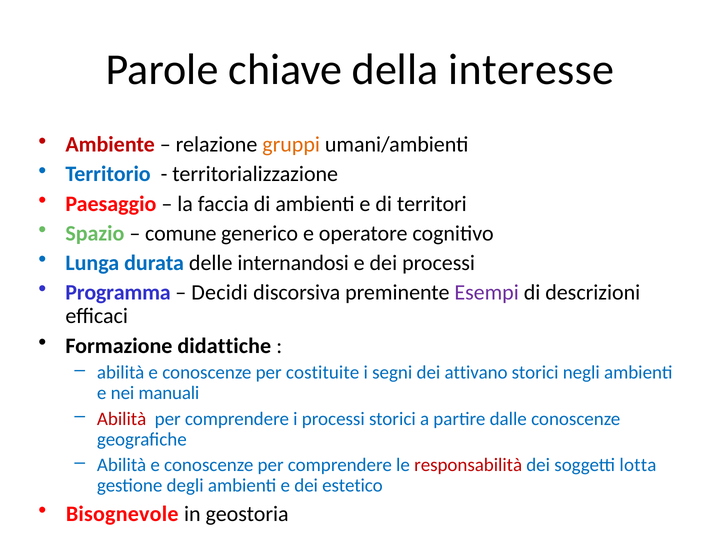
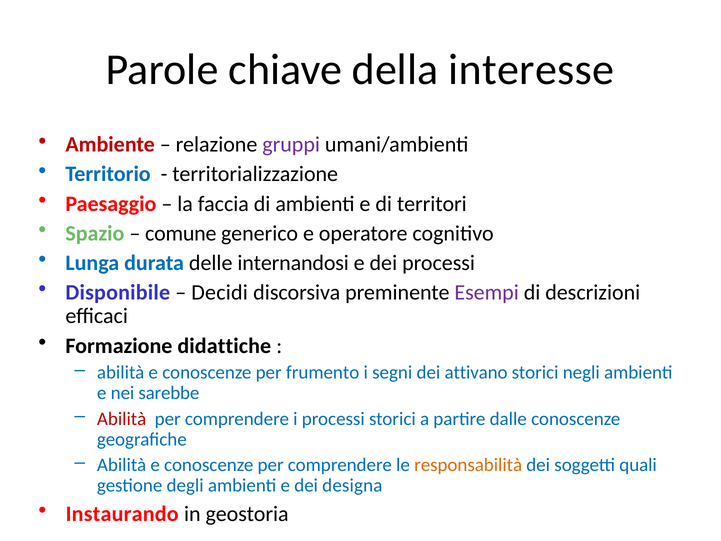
gruppi colour: orange -> purple
Programma: Programma -> Disponibile
costituite: costituite -> frumento
manuali: manuali -> sarebbe
responsabilità colour: red -> orange
lotta: lotta -> quali
estetico: estetico -> designa
Bisognevole: Bisognevole -> Instaurando
